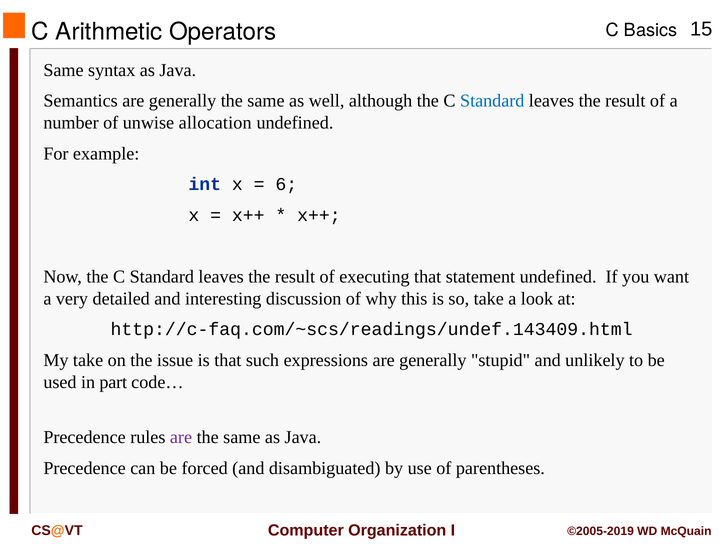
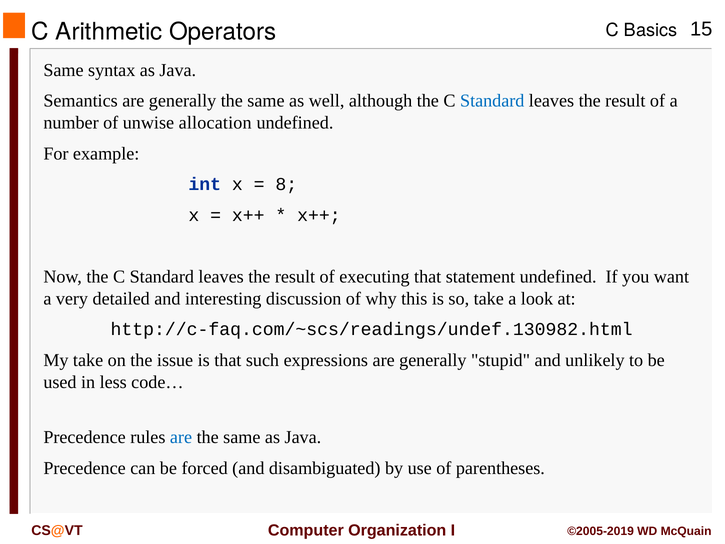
6: 6 -> 8
http://c-faq.com/~scs/readings/undef.143409.html: http://c-faq.com/~scs/readings/undef.143409.html -> http://c-faq.com/~scs/readings/undef.130982.html
part: part -> less
are at (181, 437) colour: purple -> blue
